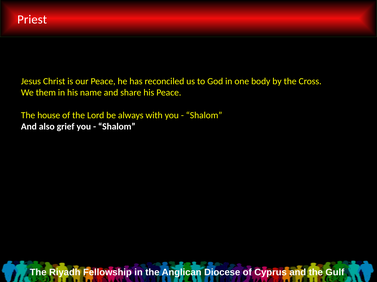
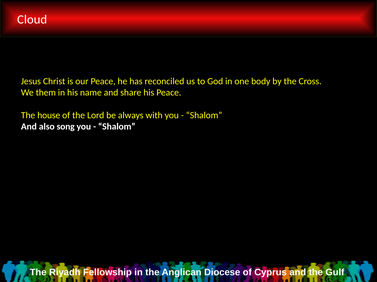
Priest: Priest -> Cloud
grief: grief -> song
